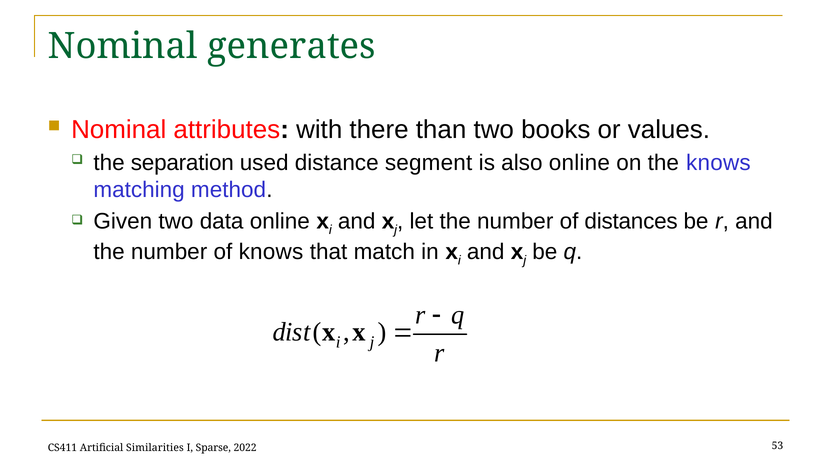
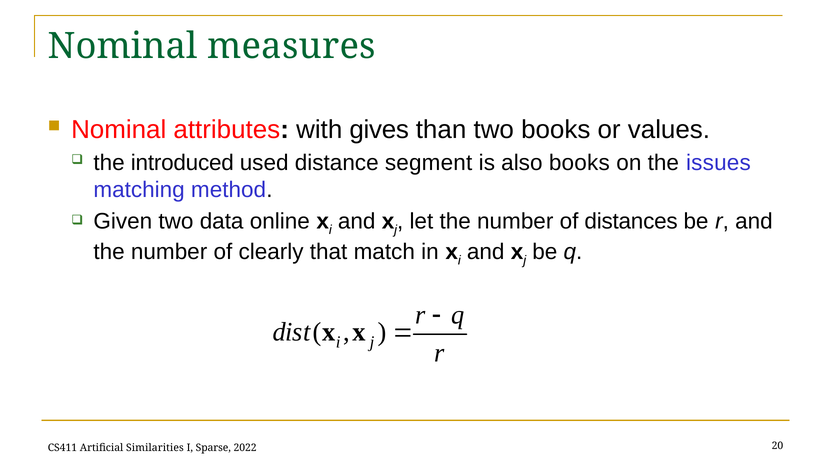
generates: generates -> measures
there: there -> gives
separation: separation -> introduced
also online: online -> books
the knows: knows -> issues
of knows: knows -> clearly
53: 53 -> 20
